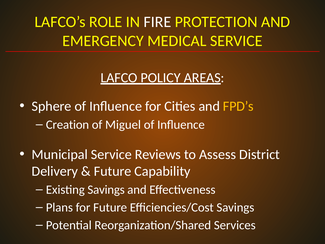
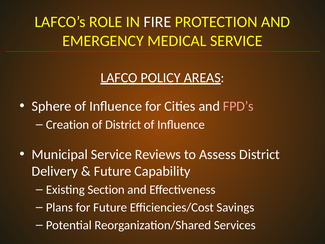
FPD’s colour: yellow -> pink
of Miguel: Miguel -> District
Existing Savings: Savings -> Section
